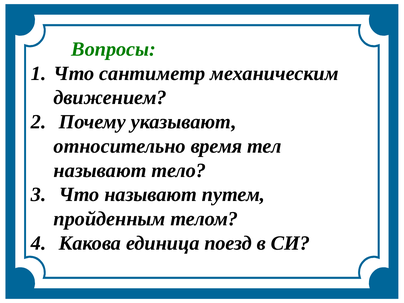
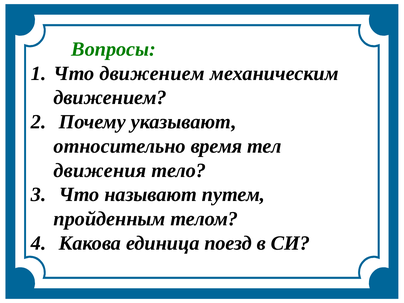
Что сантиметр: сантиметр -> движением
называют at (100, 170): называют -> движения
